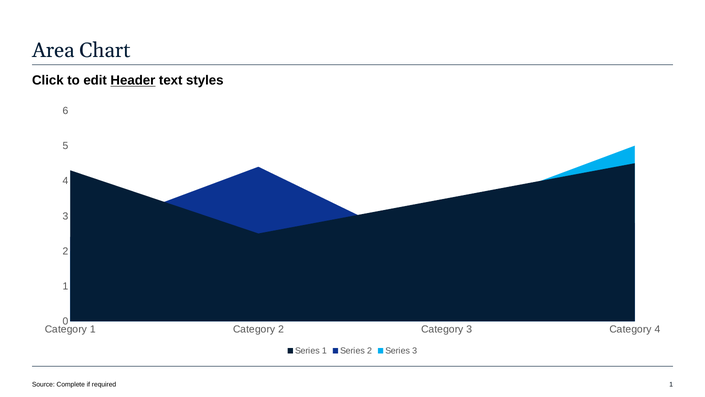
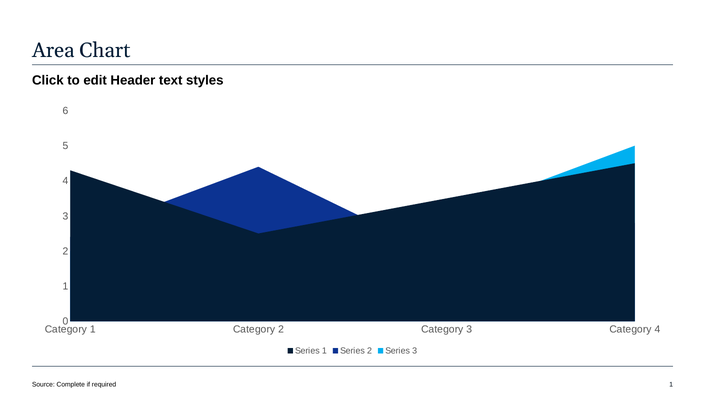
Header underline: present -> none
